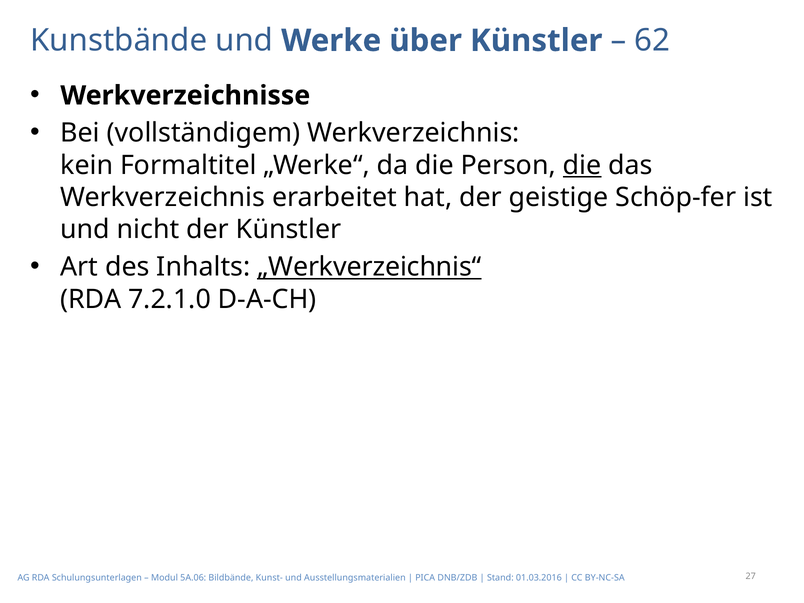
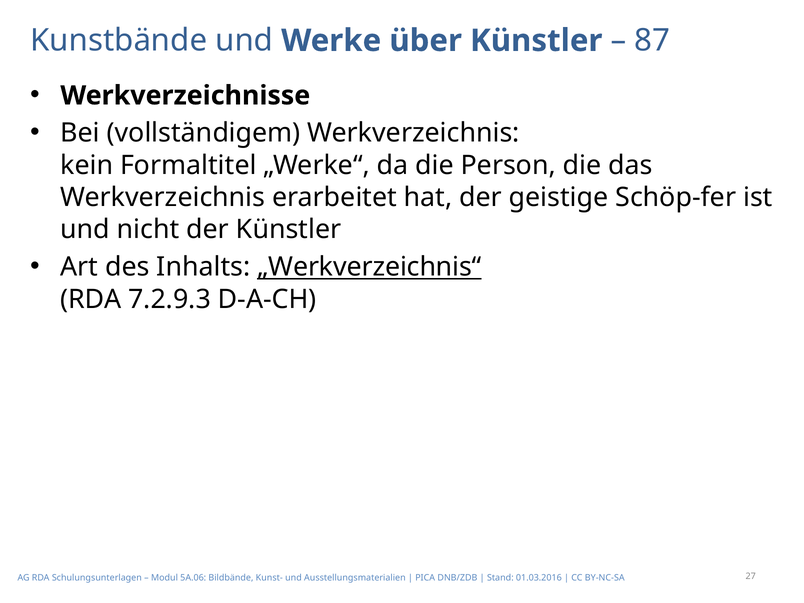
62: 62 -> 87
die at (582, 165) underline: present -> none
7.2.1.0: 7.2.1.0 -> 7.2.9.3
